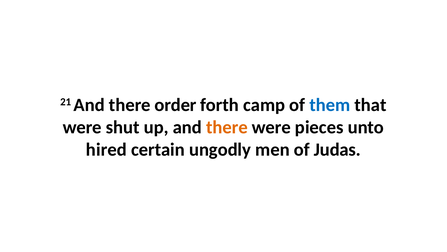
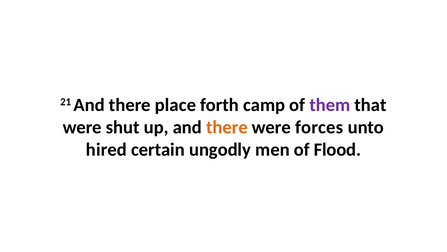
order: order -> place
them colour: blue -> purple
pieces: pieces -> forces
Judas: Judas -> Flood
